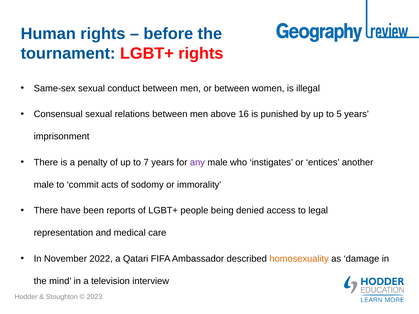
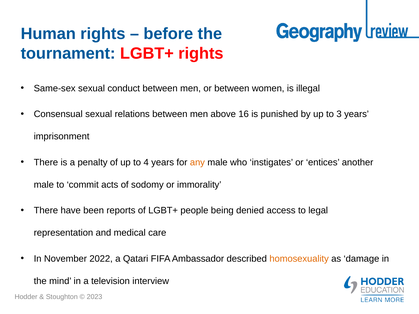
5: 5 -> 3
7: 7 -> 4
any colour: purple -> orange
